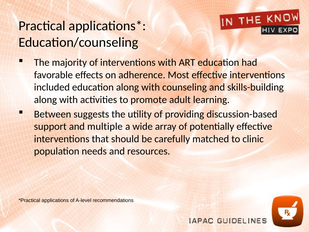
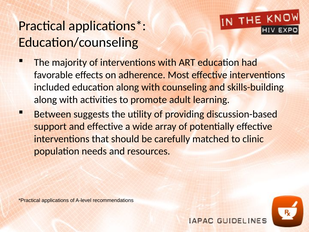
and multiple: multiple -> effective
